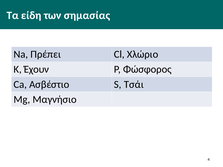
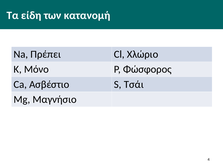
σημασίας: σημασίας -> κατανομή
Έχουν: Έχουν -> Μόνο
